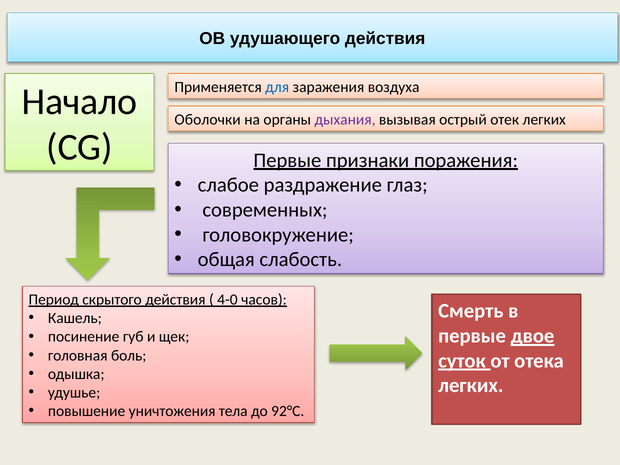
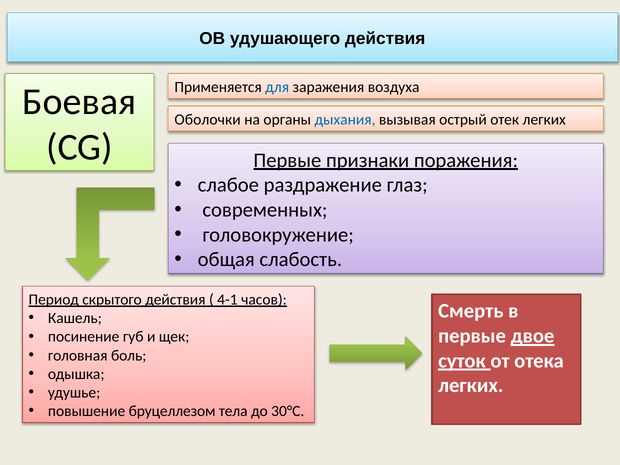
Начало: Начало -> Боевая
дыхания colour: purple -> blue
4-0: 4-0 -> 4-1
уничтожения: уничтожения -> бруцеллезом
92°С: 92°С -> 30°С
